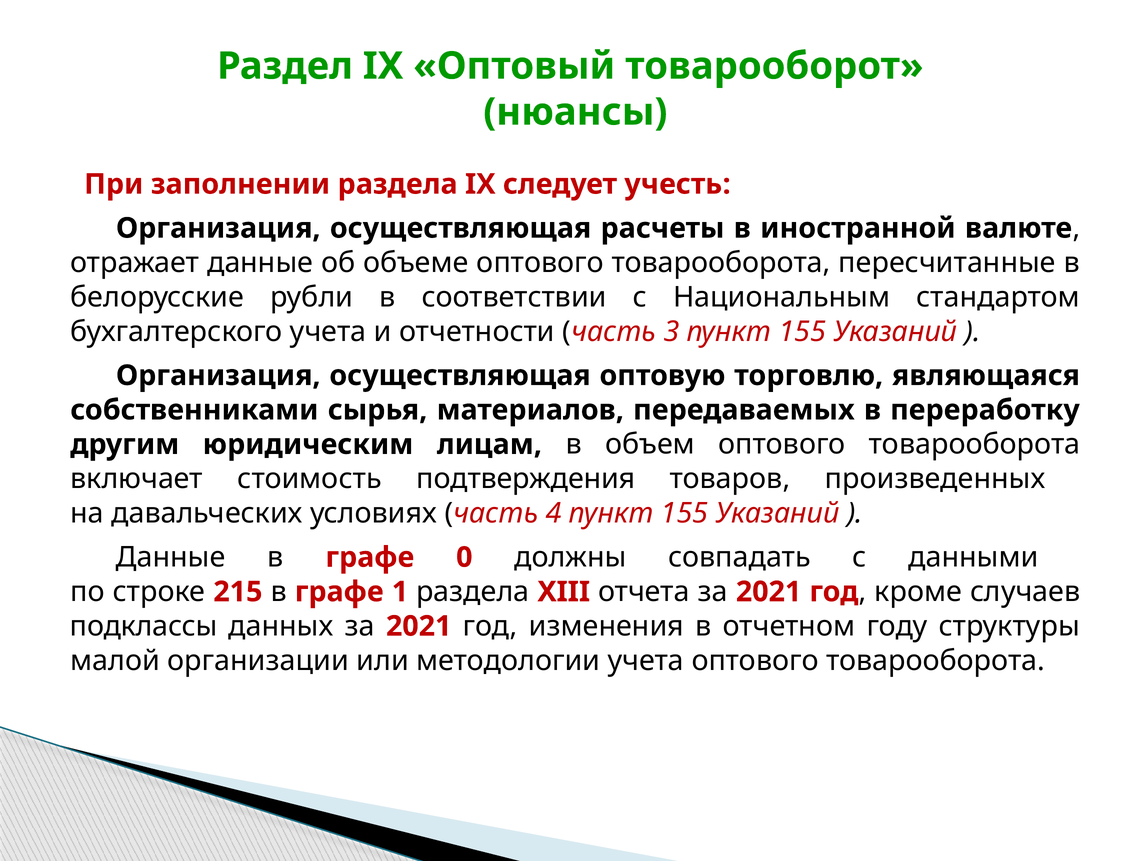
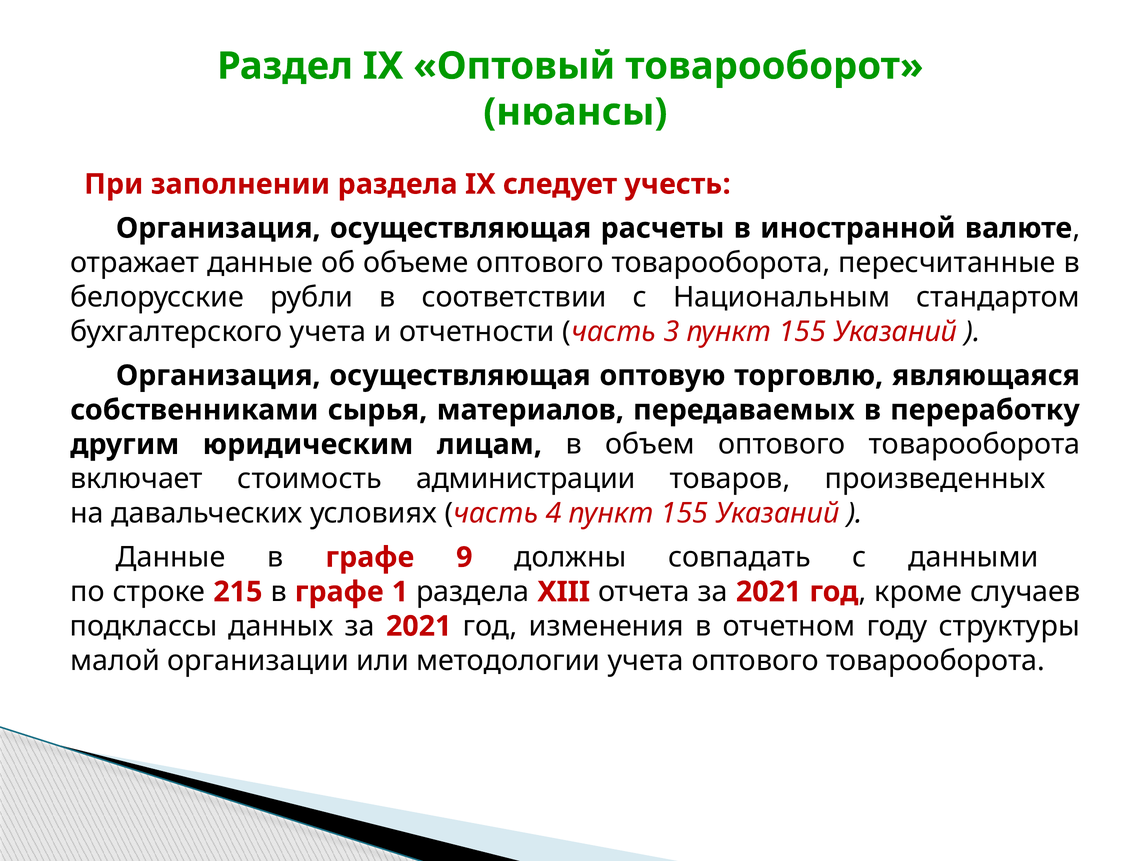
подтверждения: подтверждения -> администрации
0: 0 -> 9
